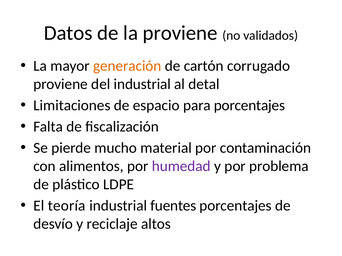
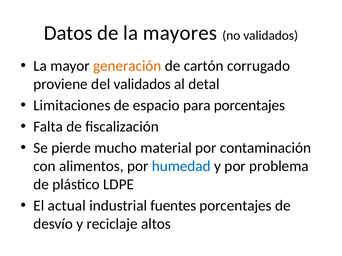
la proviene: proviene -> mayores
del industrial: industrial -> validados
humedad colour: purple -> blue
teoría: teoría -> actual
